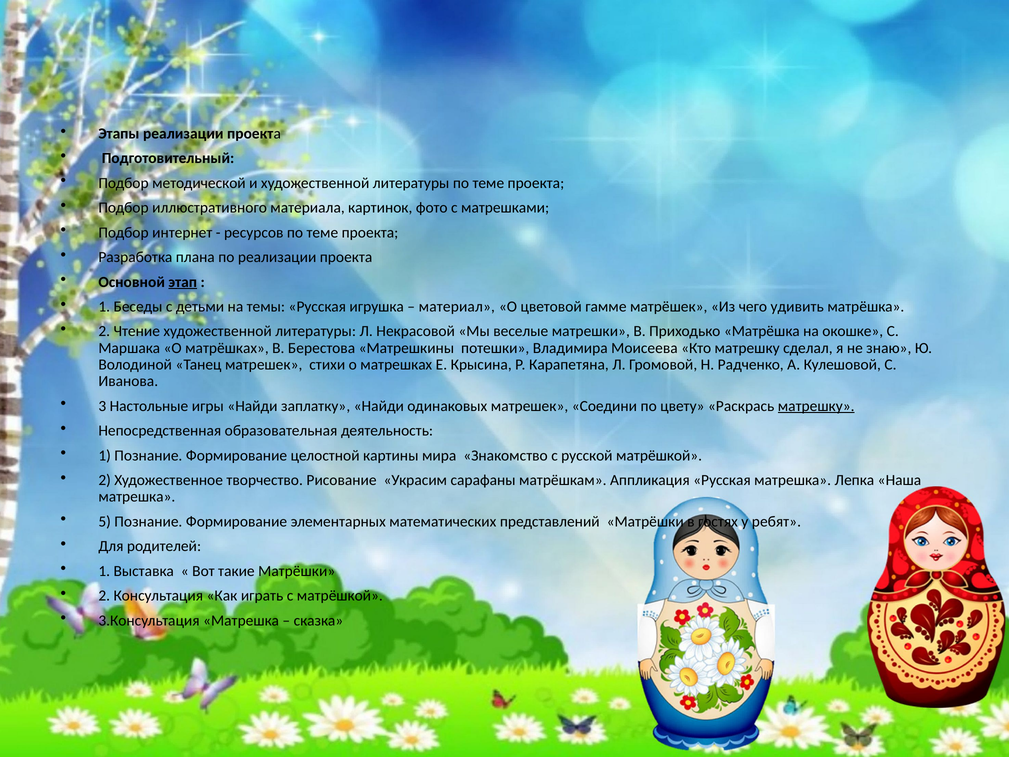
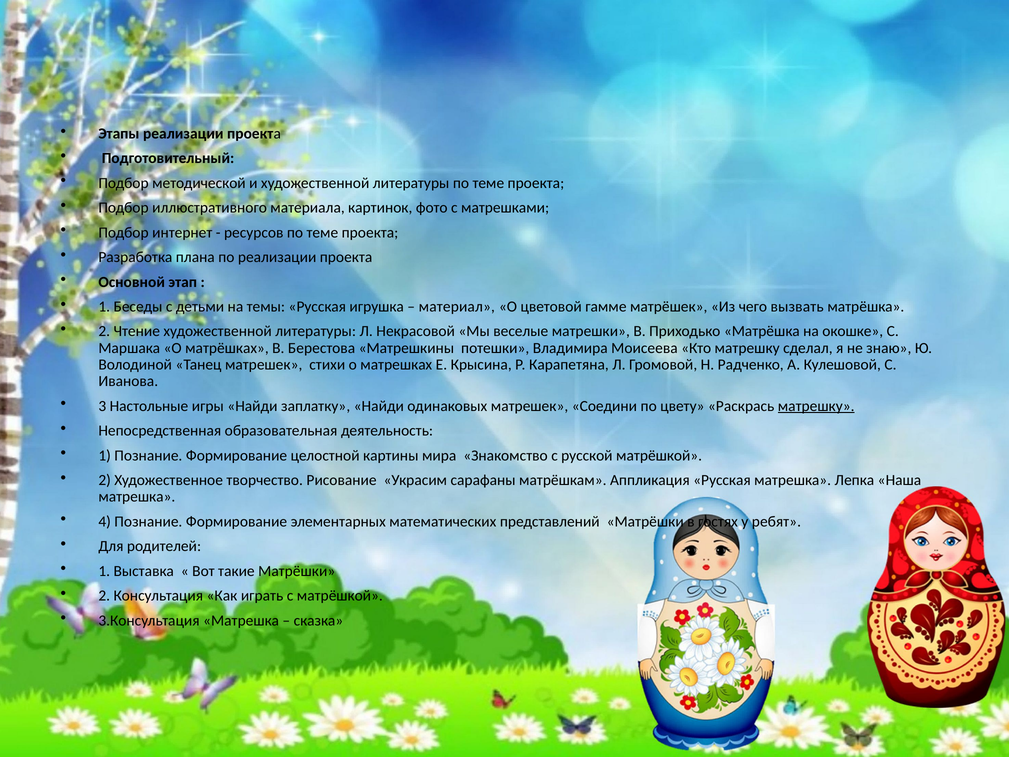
этап underline: present -> none
удивить: удивить -> вызвать
5: 5 -> 4
